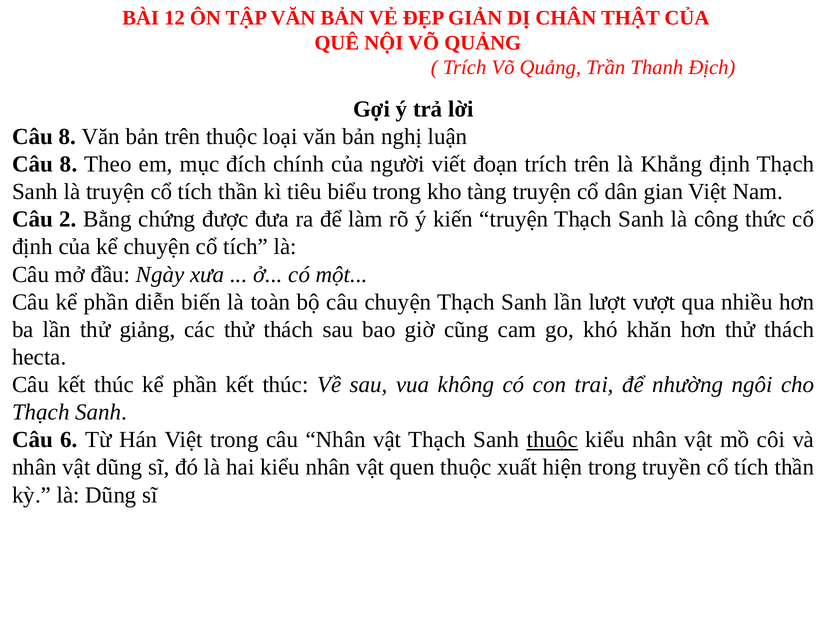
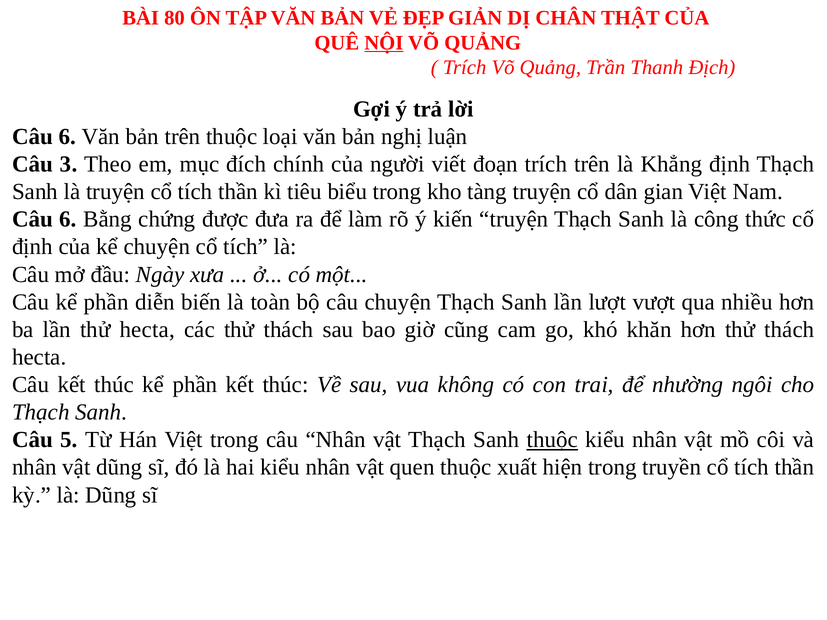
12: 12 -> 80
NỘI underline: none -> present
8 at (67, 137): 8 -> 6
8 at (69, 164): 8 -> 3
2 at (68, 219): 2 -> 6
thử giảng: giảng -> hecta
6: 6 -> 5
